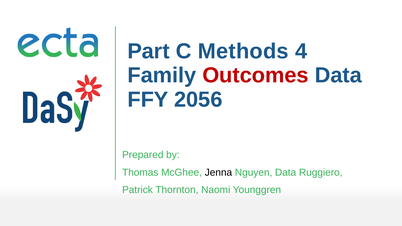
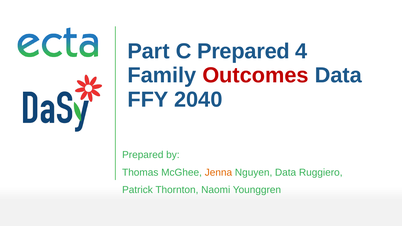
C Methods: Methods -> Prepared
2056: 2056 -> 2040
Jenna colour: black -> orange
